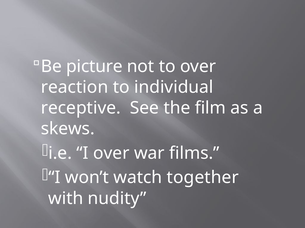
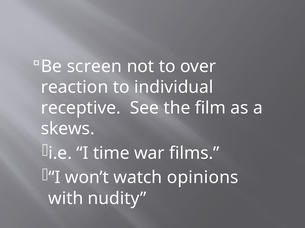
picture: picture -> screen
I over: over -> time
together: together -> opinions
